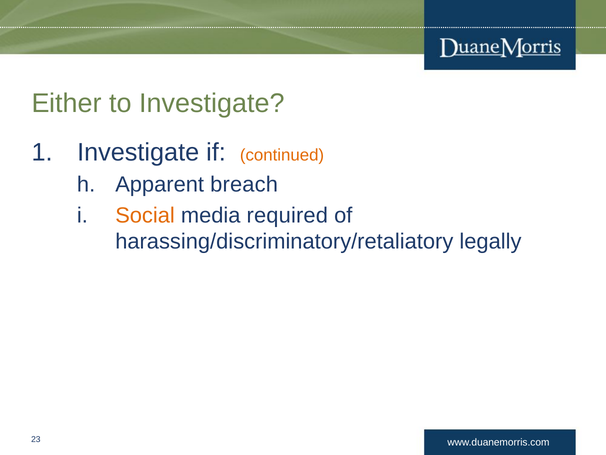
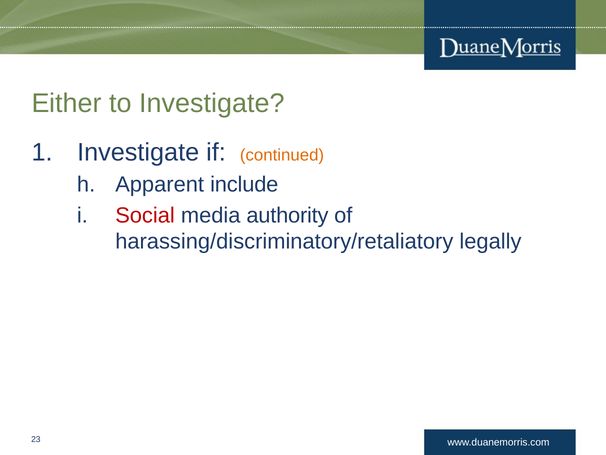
breach: breach -> include
Social colour: orange -> red
required: required -> authority
